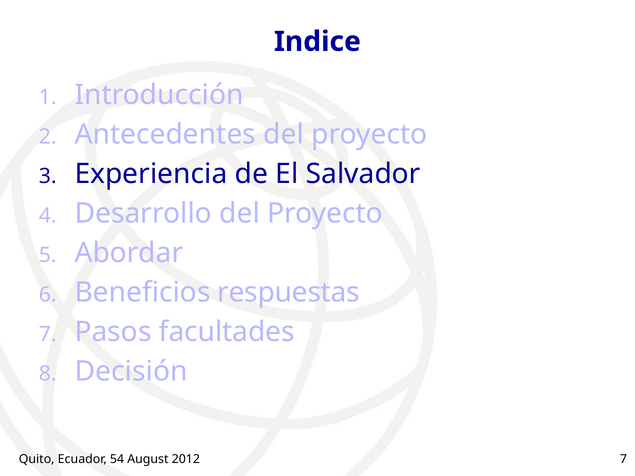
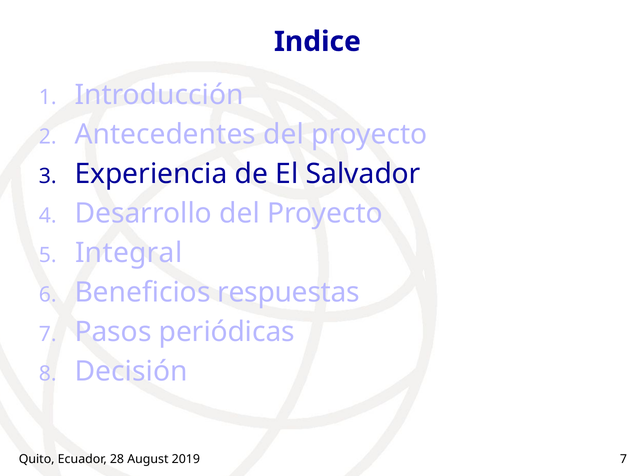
Abordar: Abordar -> Integral
facultades: facultades -> periódicas
54: 54 -> 28
2012: 2012 -> 2019
